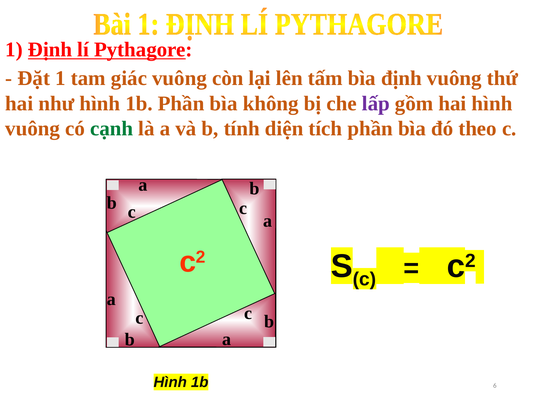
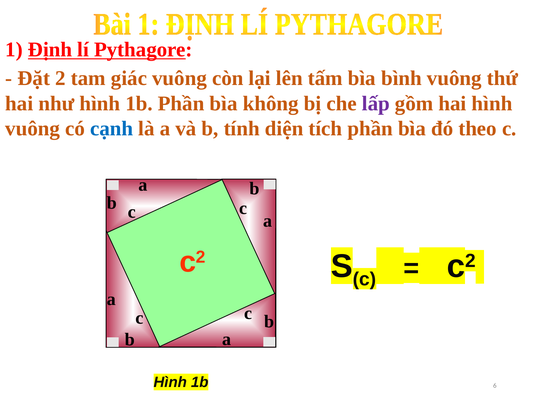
Đặt 1: 1 -> 2
bìa định: định -> bình
cạnh colour: green -> blue
